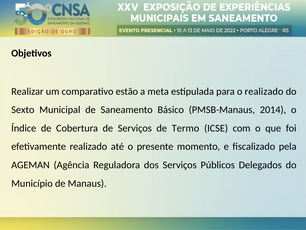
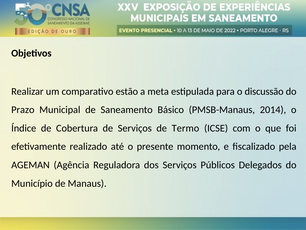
o realizado: realizado -> discussão
Sexto: Sexto -> Prazo
